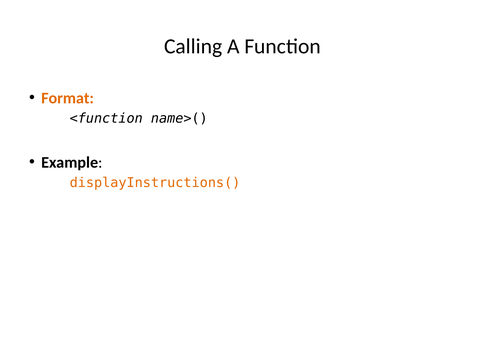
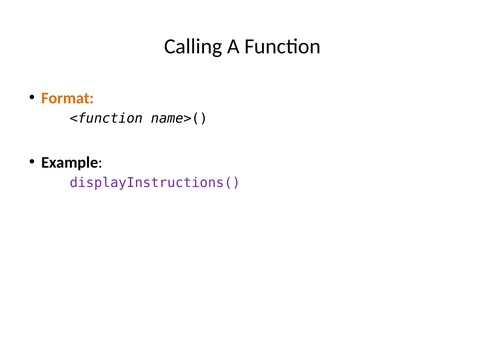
displayInstructions( colour: orange -> purple
